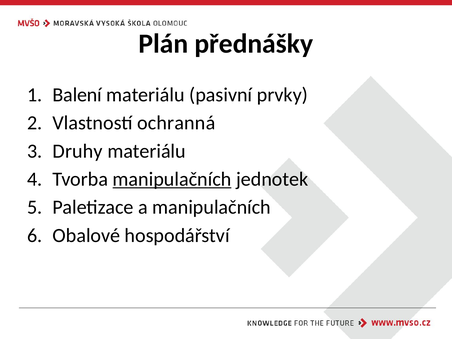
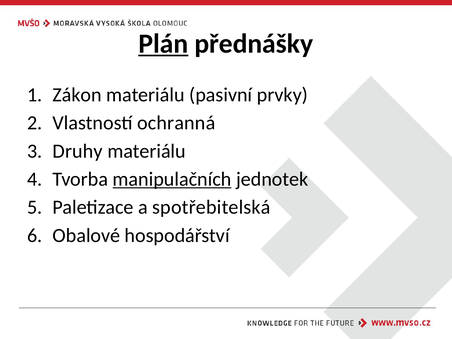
Plán underline: none -> present
Balení: Balení -> Zákon
a manipulačních: manipulačních -> spotřebitelská
